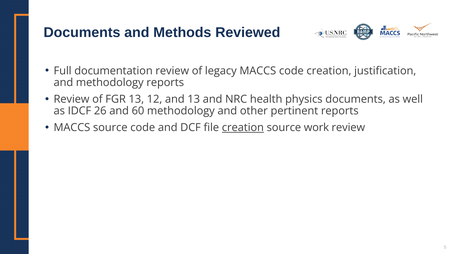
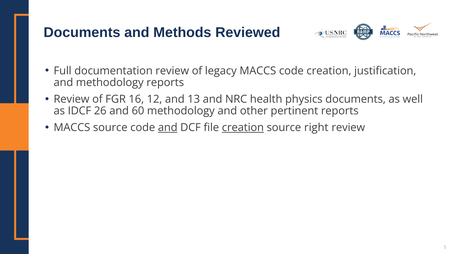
FGR 13: 13 -> 16
and at (168, 128) underline: none -> present
work: work -> right
